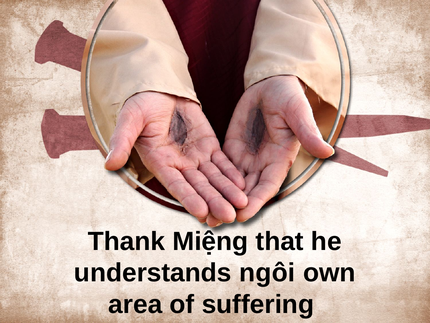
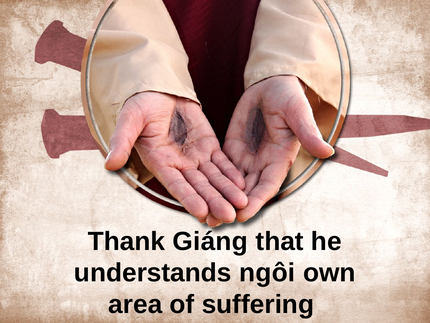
Miệng: Miệng -> Giáng
